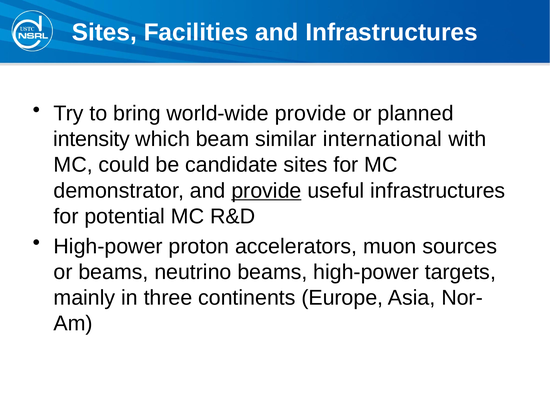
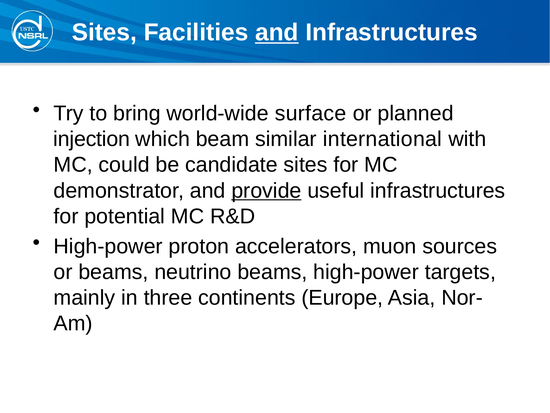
and at (277, 32) underline: none -> present
world-wide provide: provide -> surface
intensity: intensity -> injection
